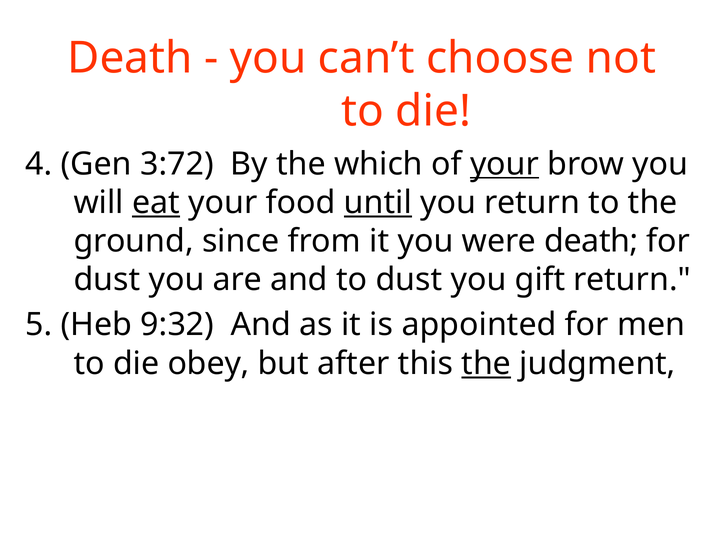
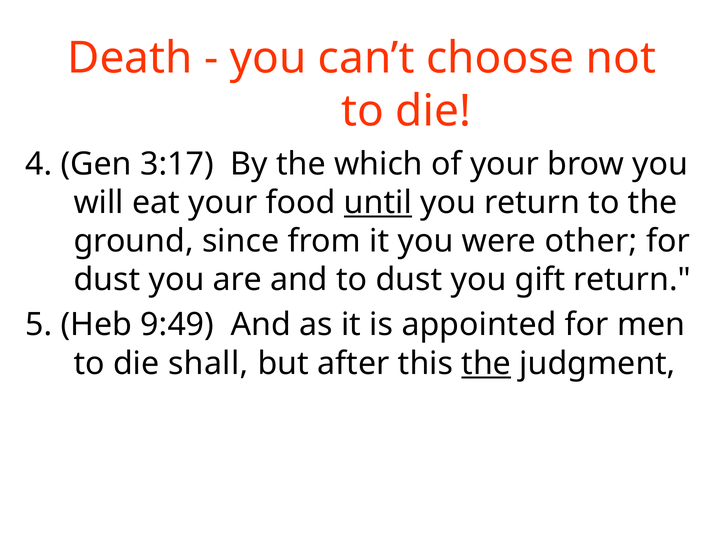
3:72: 3:72 -> 3:17
your at (505, 164) underline: present -> none
eat underline: present -> none
were death: death -> other
9:32: 9:32 -> 9:49
obey: obey -> shall
